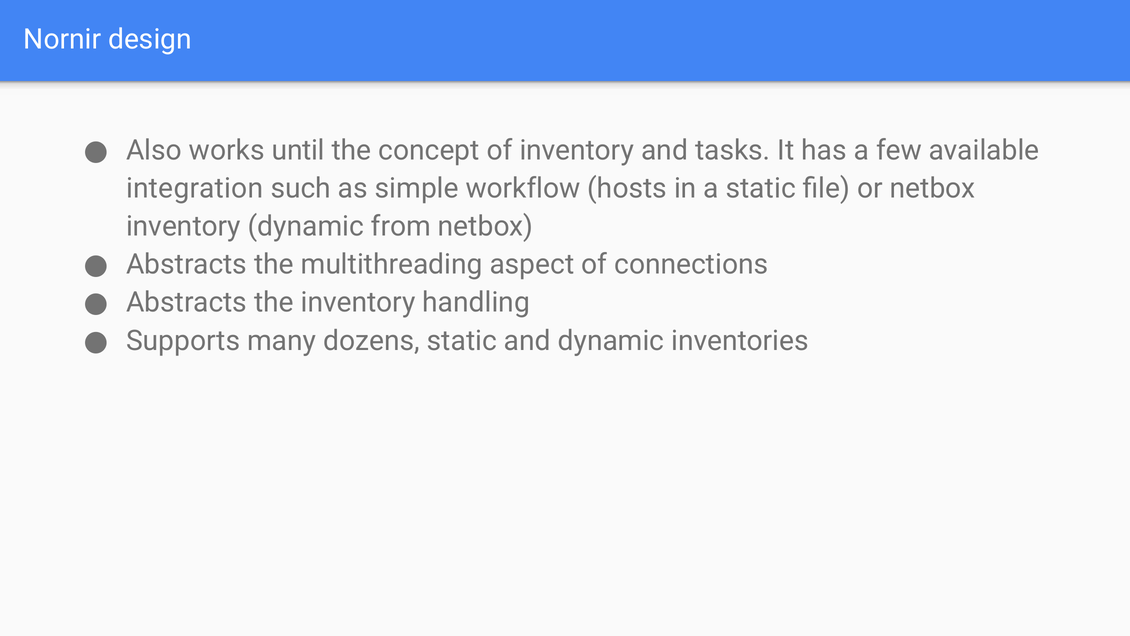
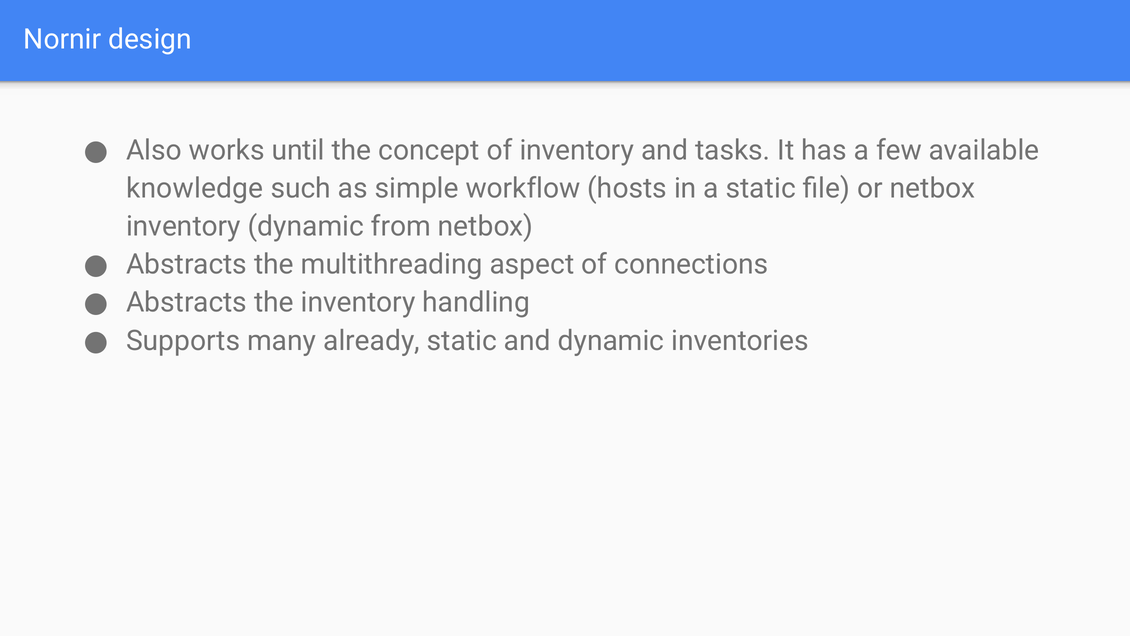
integration: integration -> knowledge
dozens: dozens -> already
